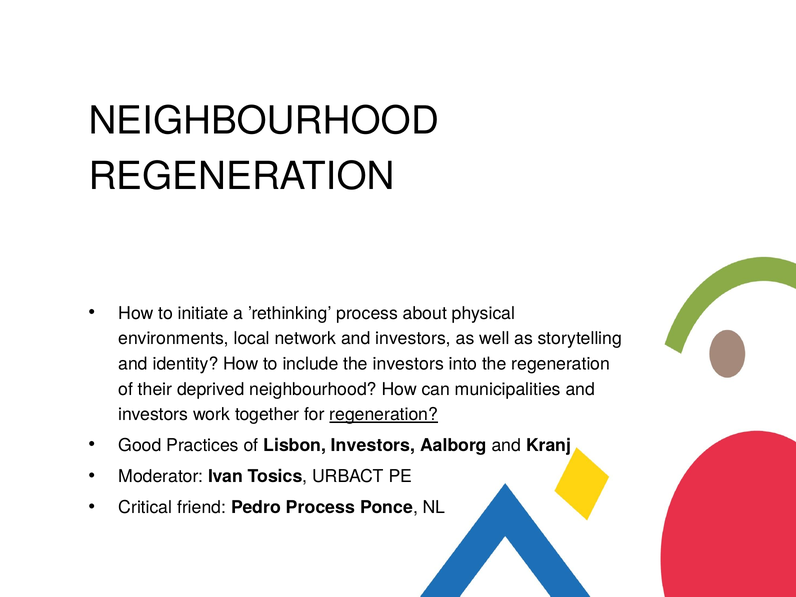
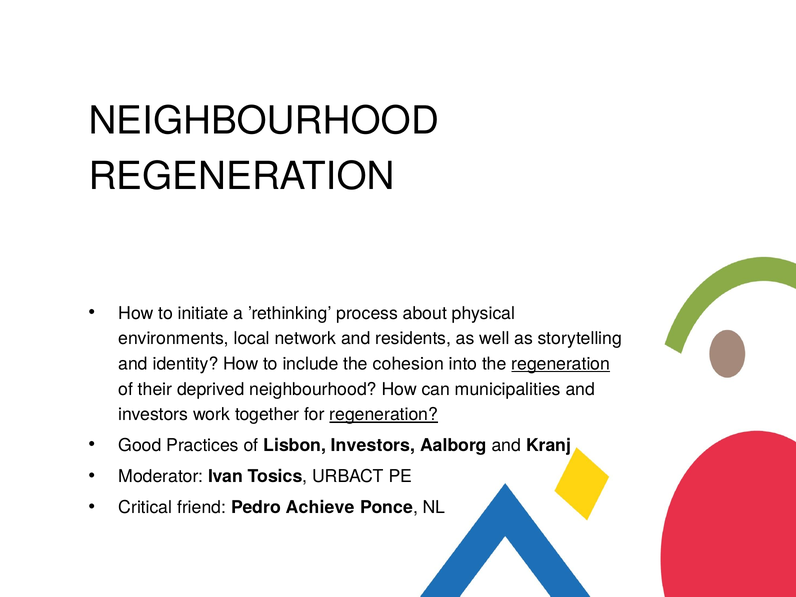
network and investors: investors -> residents
the investors: investors -> cohesion
regeneration at (561, 364) underline: none -> present
Pedro Process: Process -> Achieve
